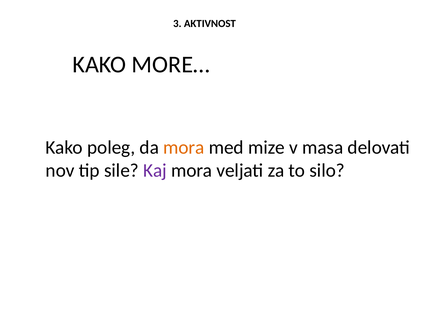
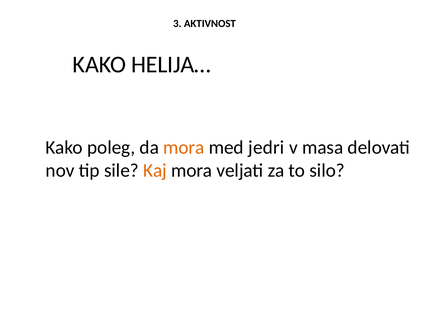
MORE…: MORE… -> HELIJA…
mize: mize -> jedri
Kaj colour: purple -> orange
